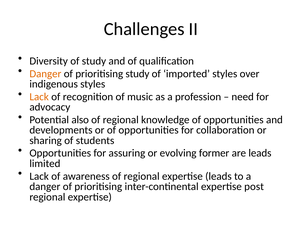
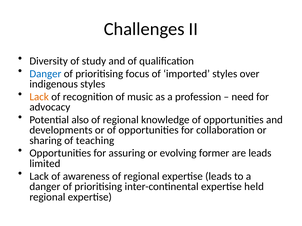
Danger at (45, 74) colour: orange -> blue
prioritising study: study -> focus
students: students -> teaching
post: post -> held
